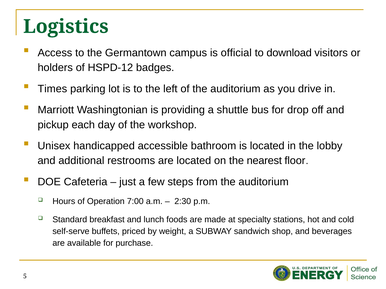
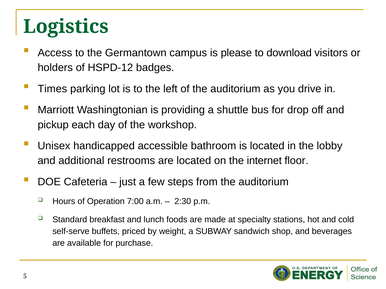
official: official -> please
nearest: nearest -> internet
